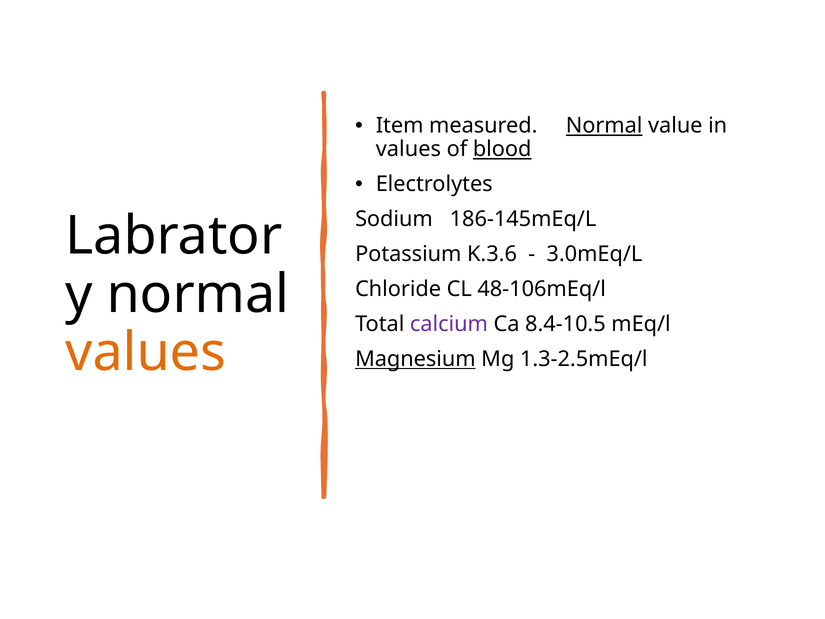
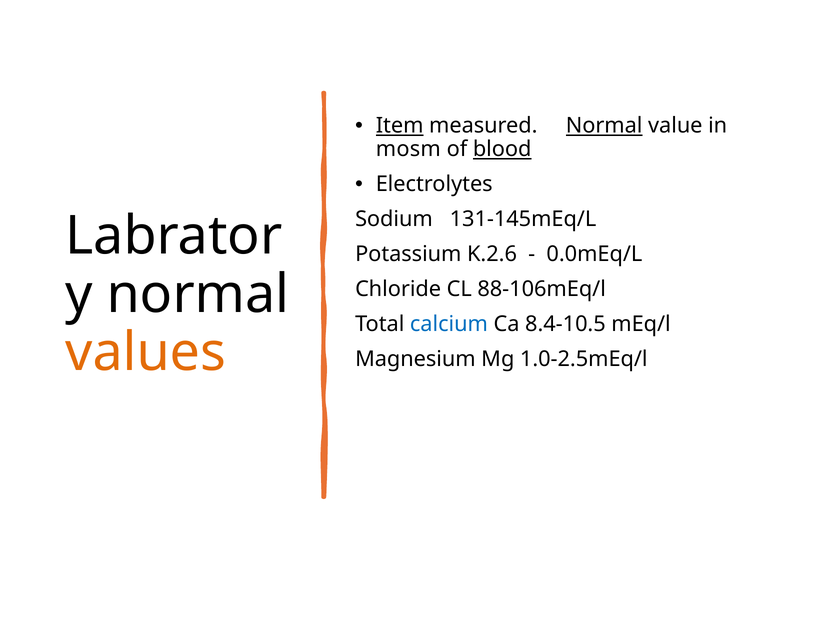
Item underline: none -> present
values at (408, 149): values -> mosm
186-145mEq/L: 186-145mEq/L -> 131-145mEq/L
K.3.6: K.3.6 -> K.2.6
3.0mEq/L: 3.0mEq/L -> 0.0mEq/L
48-106mEq/l: 48-106mEq/l -> 88-106mEq/l
calcium colour: purple -> blue
Magnesium underline: present -> none
1.3-2.5mEq/l: 1.3-2.5mEq/l -> 1.0-2.5mEq/l
